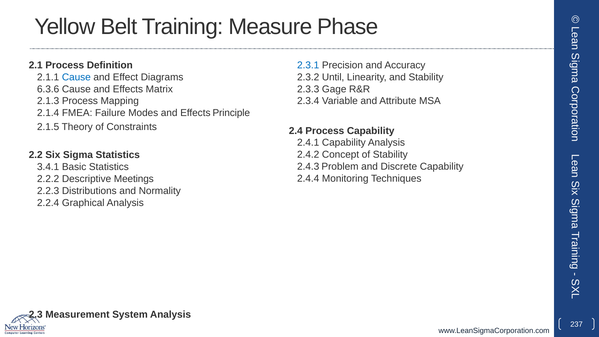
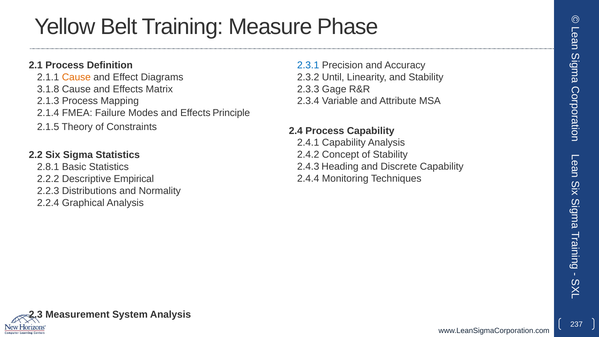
Cause at (76, 77) colour: blue -> orange
6.3.6: 6.3.6 -> 3.1.8
Problem: Problem -> Heading
3.4.1: 3.4.1 -> 2.8.1
Meetings: Meetings -> Empirical
